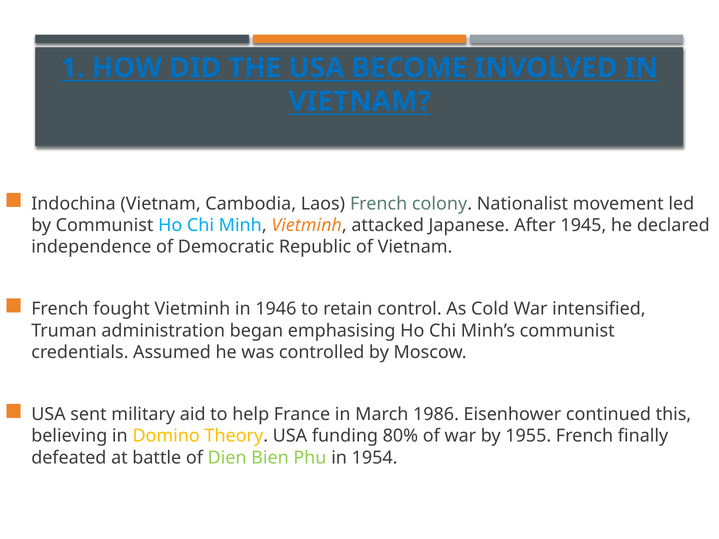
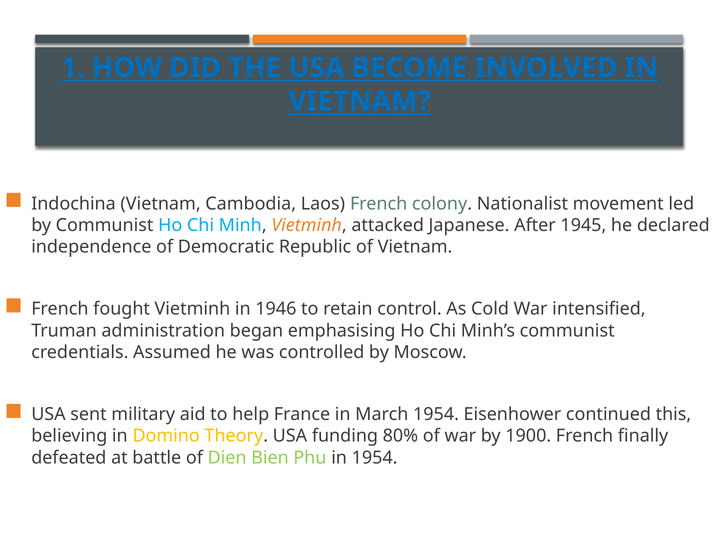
March 1986: 1986 -> 1954
1955: 1955 -> 1900
